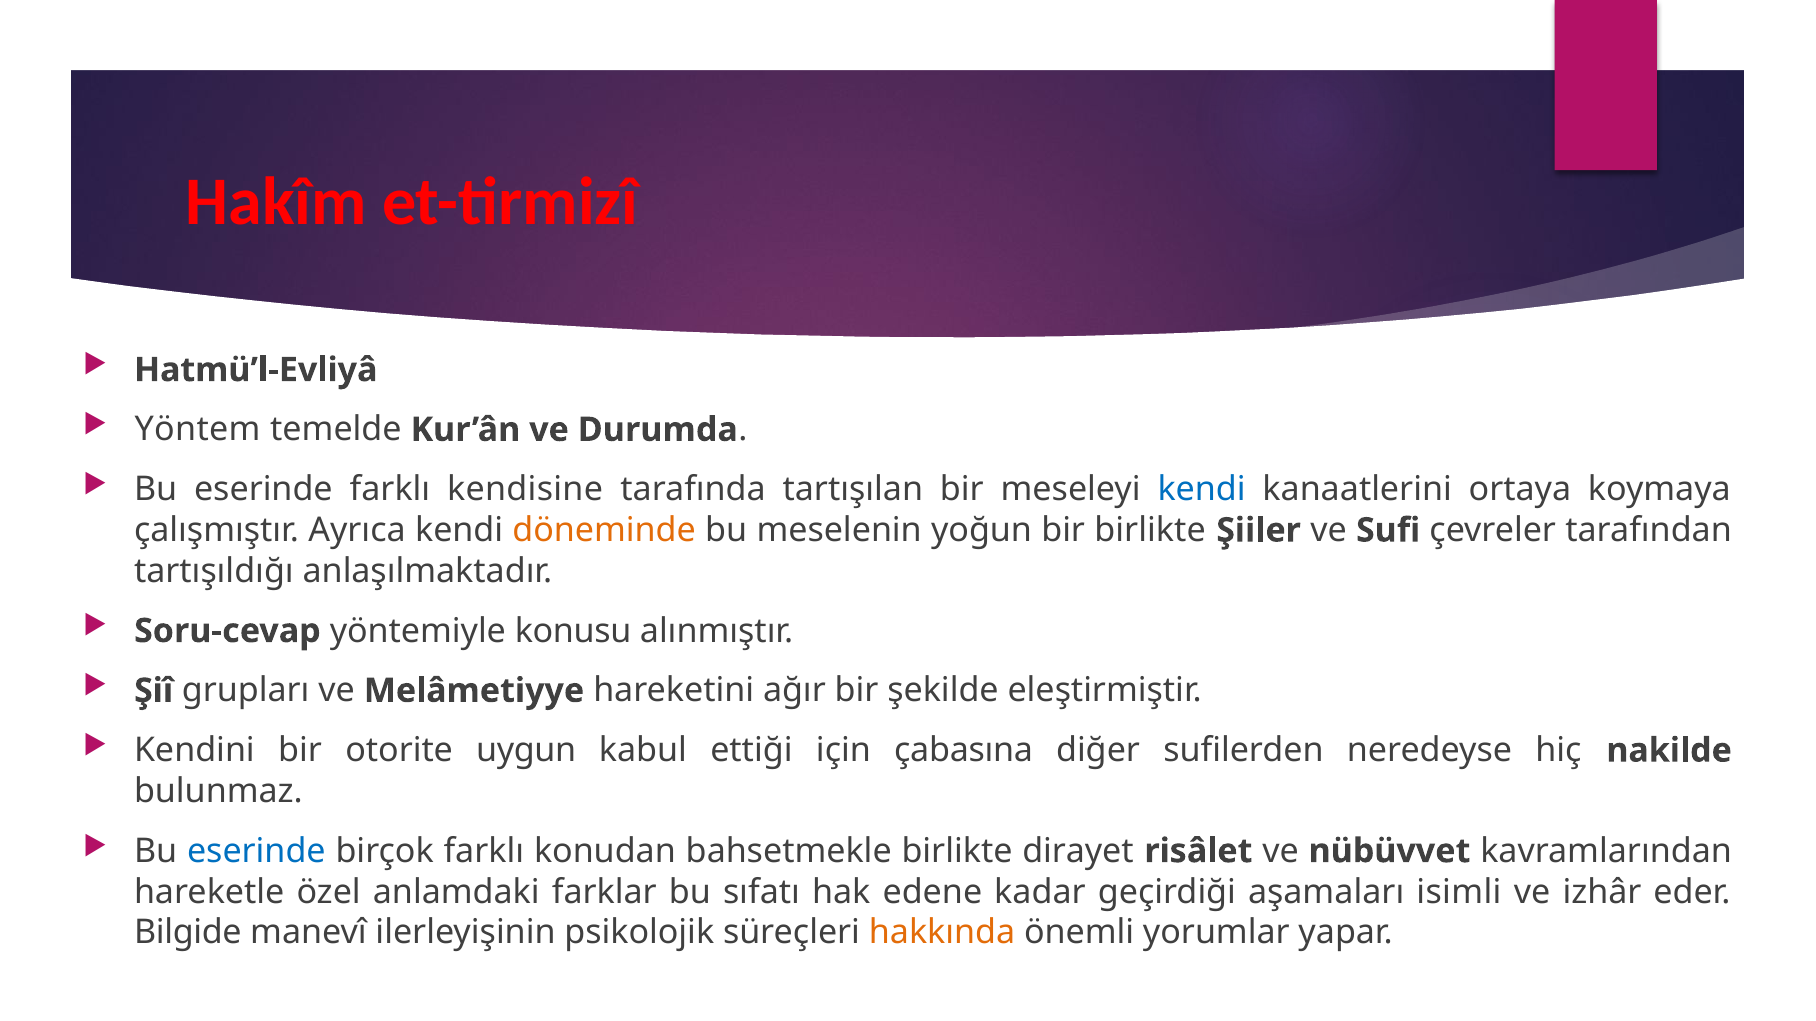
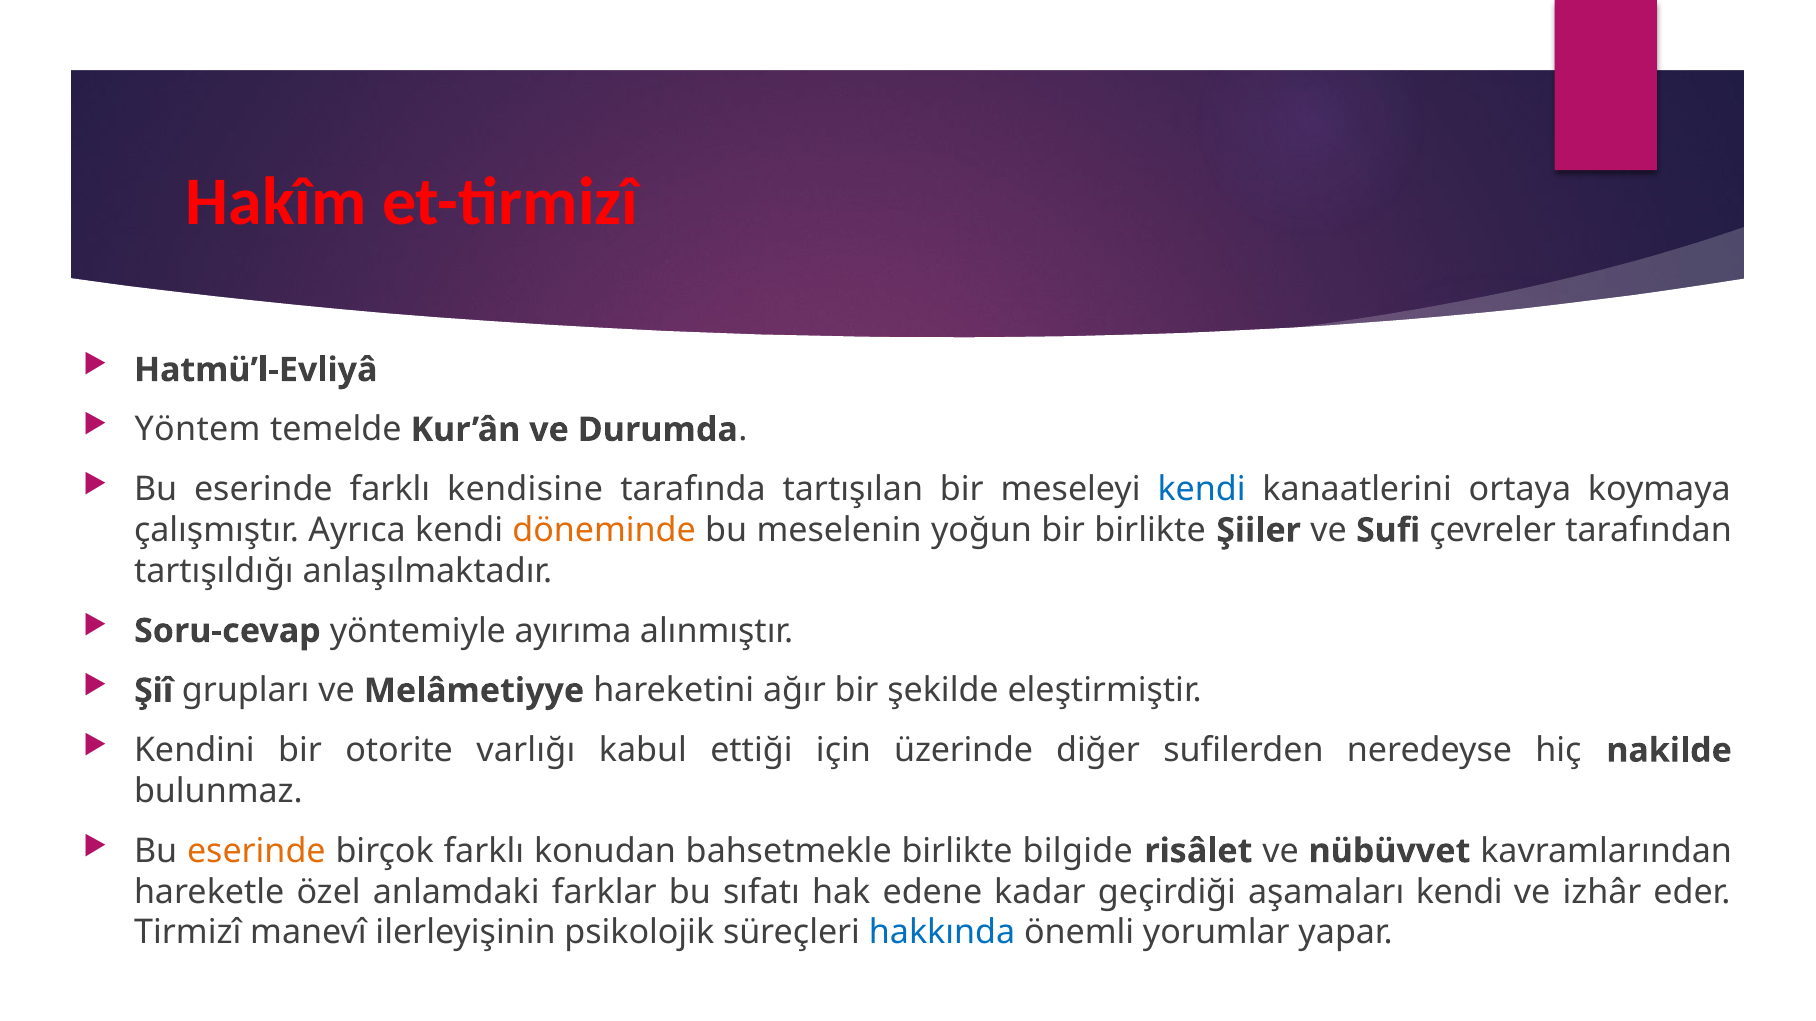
konusu: konusu -> ayırıma
uygun: uygun -> varlığı
çabasına: çabasına -> üzerinde
eserinde at (256, 851) colour: blue -> orange
dirayet: dirayet -> bilgide
aşamaları isimli: isimli -> kendi
Bilgide: Bilgide -> Tirmizî
hakkında colour: orange -> blue
